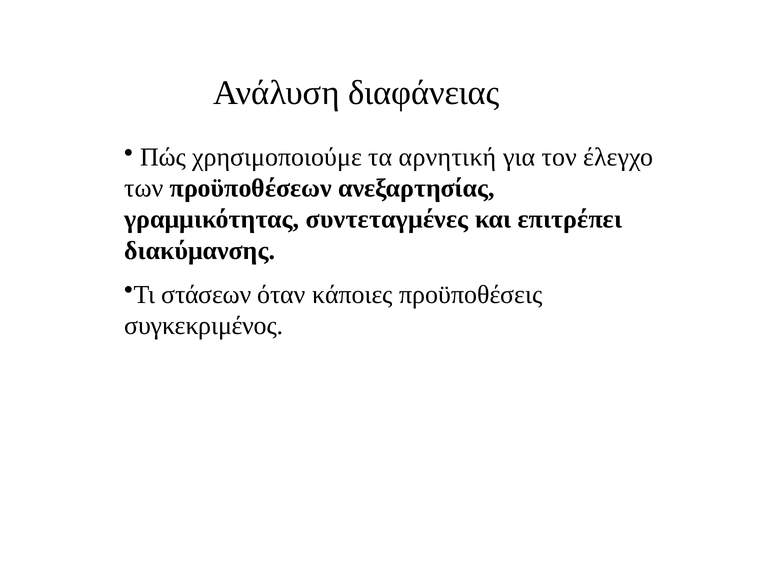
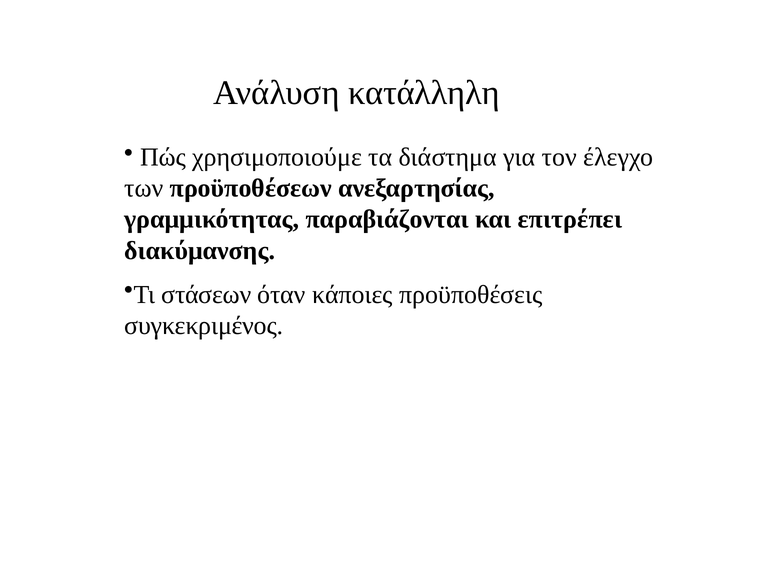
διαφάνειας: διαφάνειας -> κατάλληλη
αρνητική: αρνητική -> διάστημα
συντεταγμένες: συντεταγμένες -> παραβιάζονται
